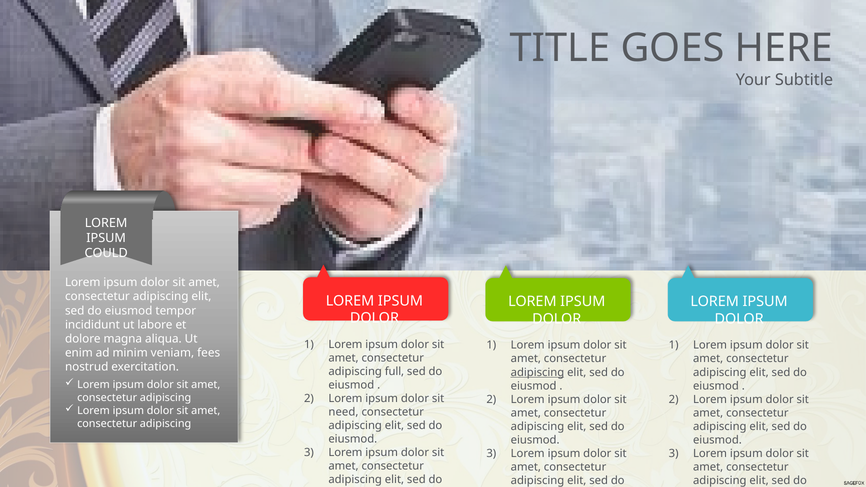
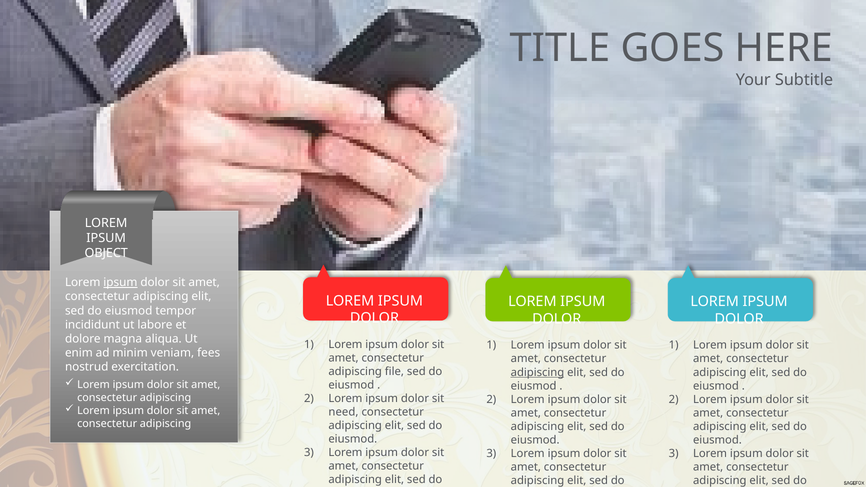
COULD: COULD -> OBJECT
ipsum at (120, 283) underline: none -> present
full: full -> file
